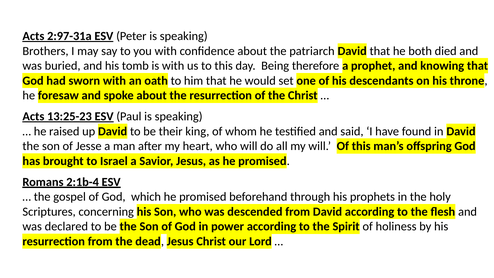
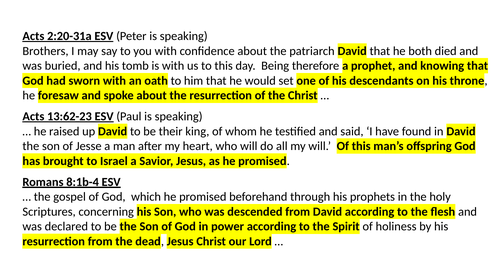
2:97-31a: 2:97-31a -> 2:20-31a
13:25-23: 13:25-23 -> 13:62-23
2:1b-4: 2:1b-4 -> 8:1b-4
